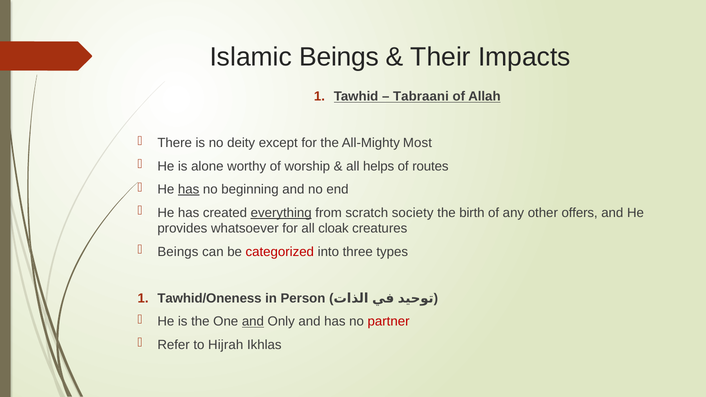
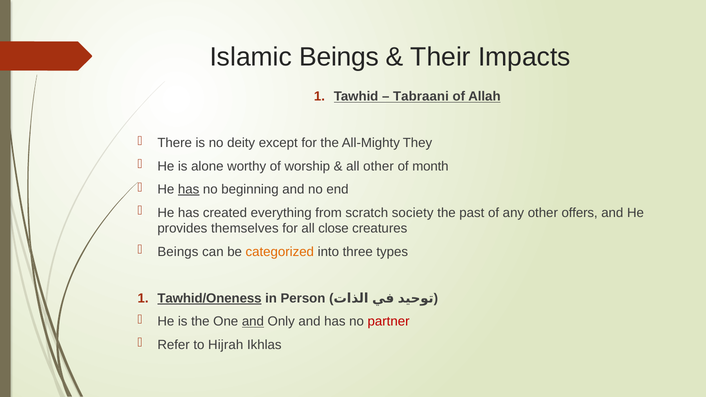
Most: Most -> They
all helps: helps -> other
routes: routes -> month
everything underline: present -> none
birth: birth -> past
whatsoever: whatsoever -> themselves
cloak: cloak -> close
categorized colour: red -> orange
Tawhid/Oneness underline: none -> present
